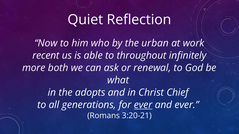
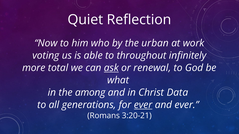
recent: recent -> voting
both: both -> total
ask underline: none -> present
adopts: adopts -> among
Chief: Chief -> Data
